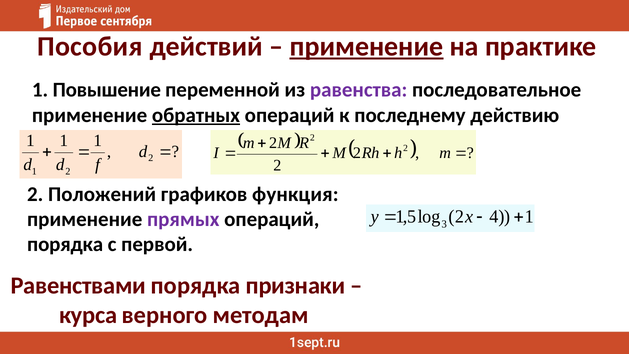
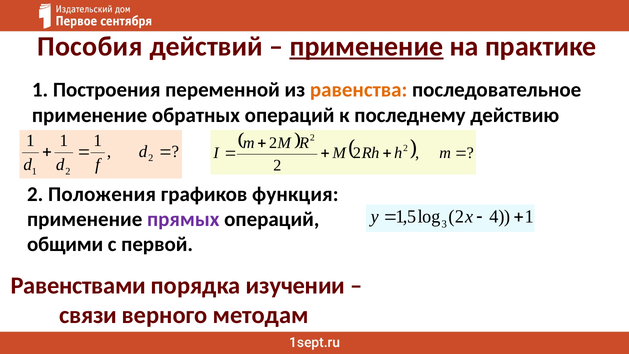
Повышение: Повышение -> Построения
равенства colour: purple -> orange
обратных underline: present -> none
Положений: Положений -> Положения
порядка at (65, 244): порядка -> общими
признаки: признаки -> изучении
курса: курса -> связи
